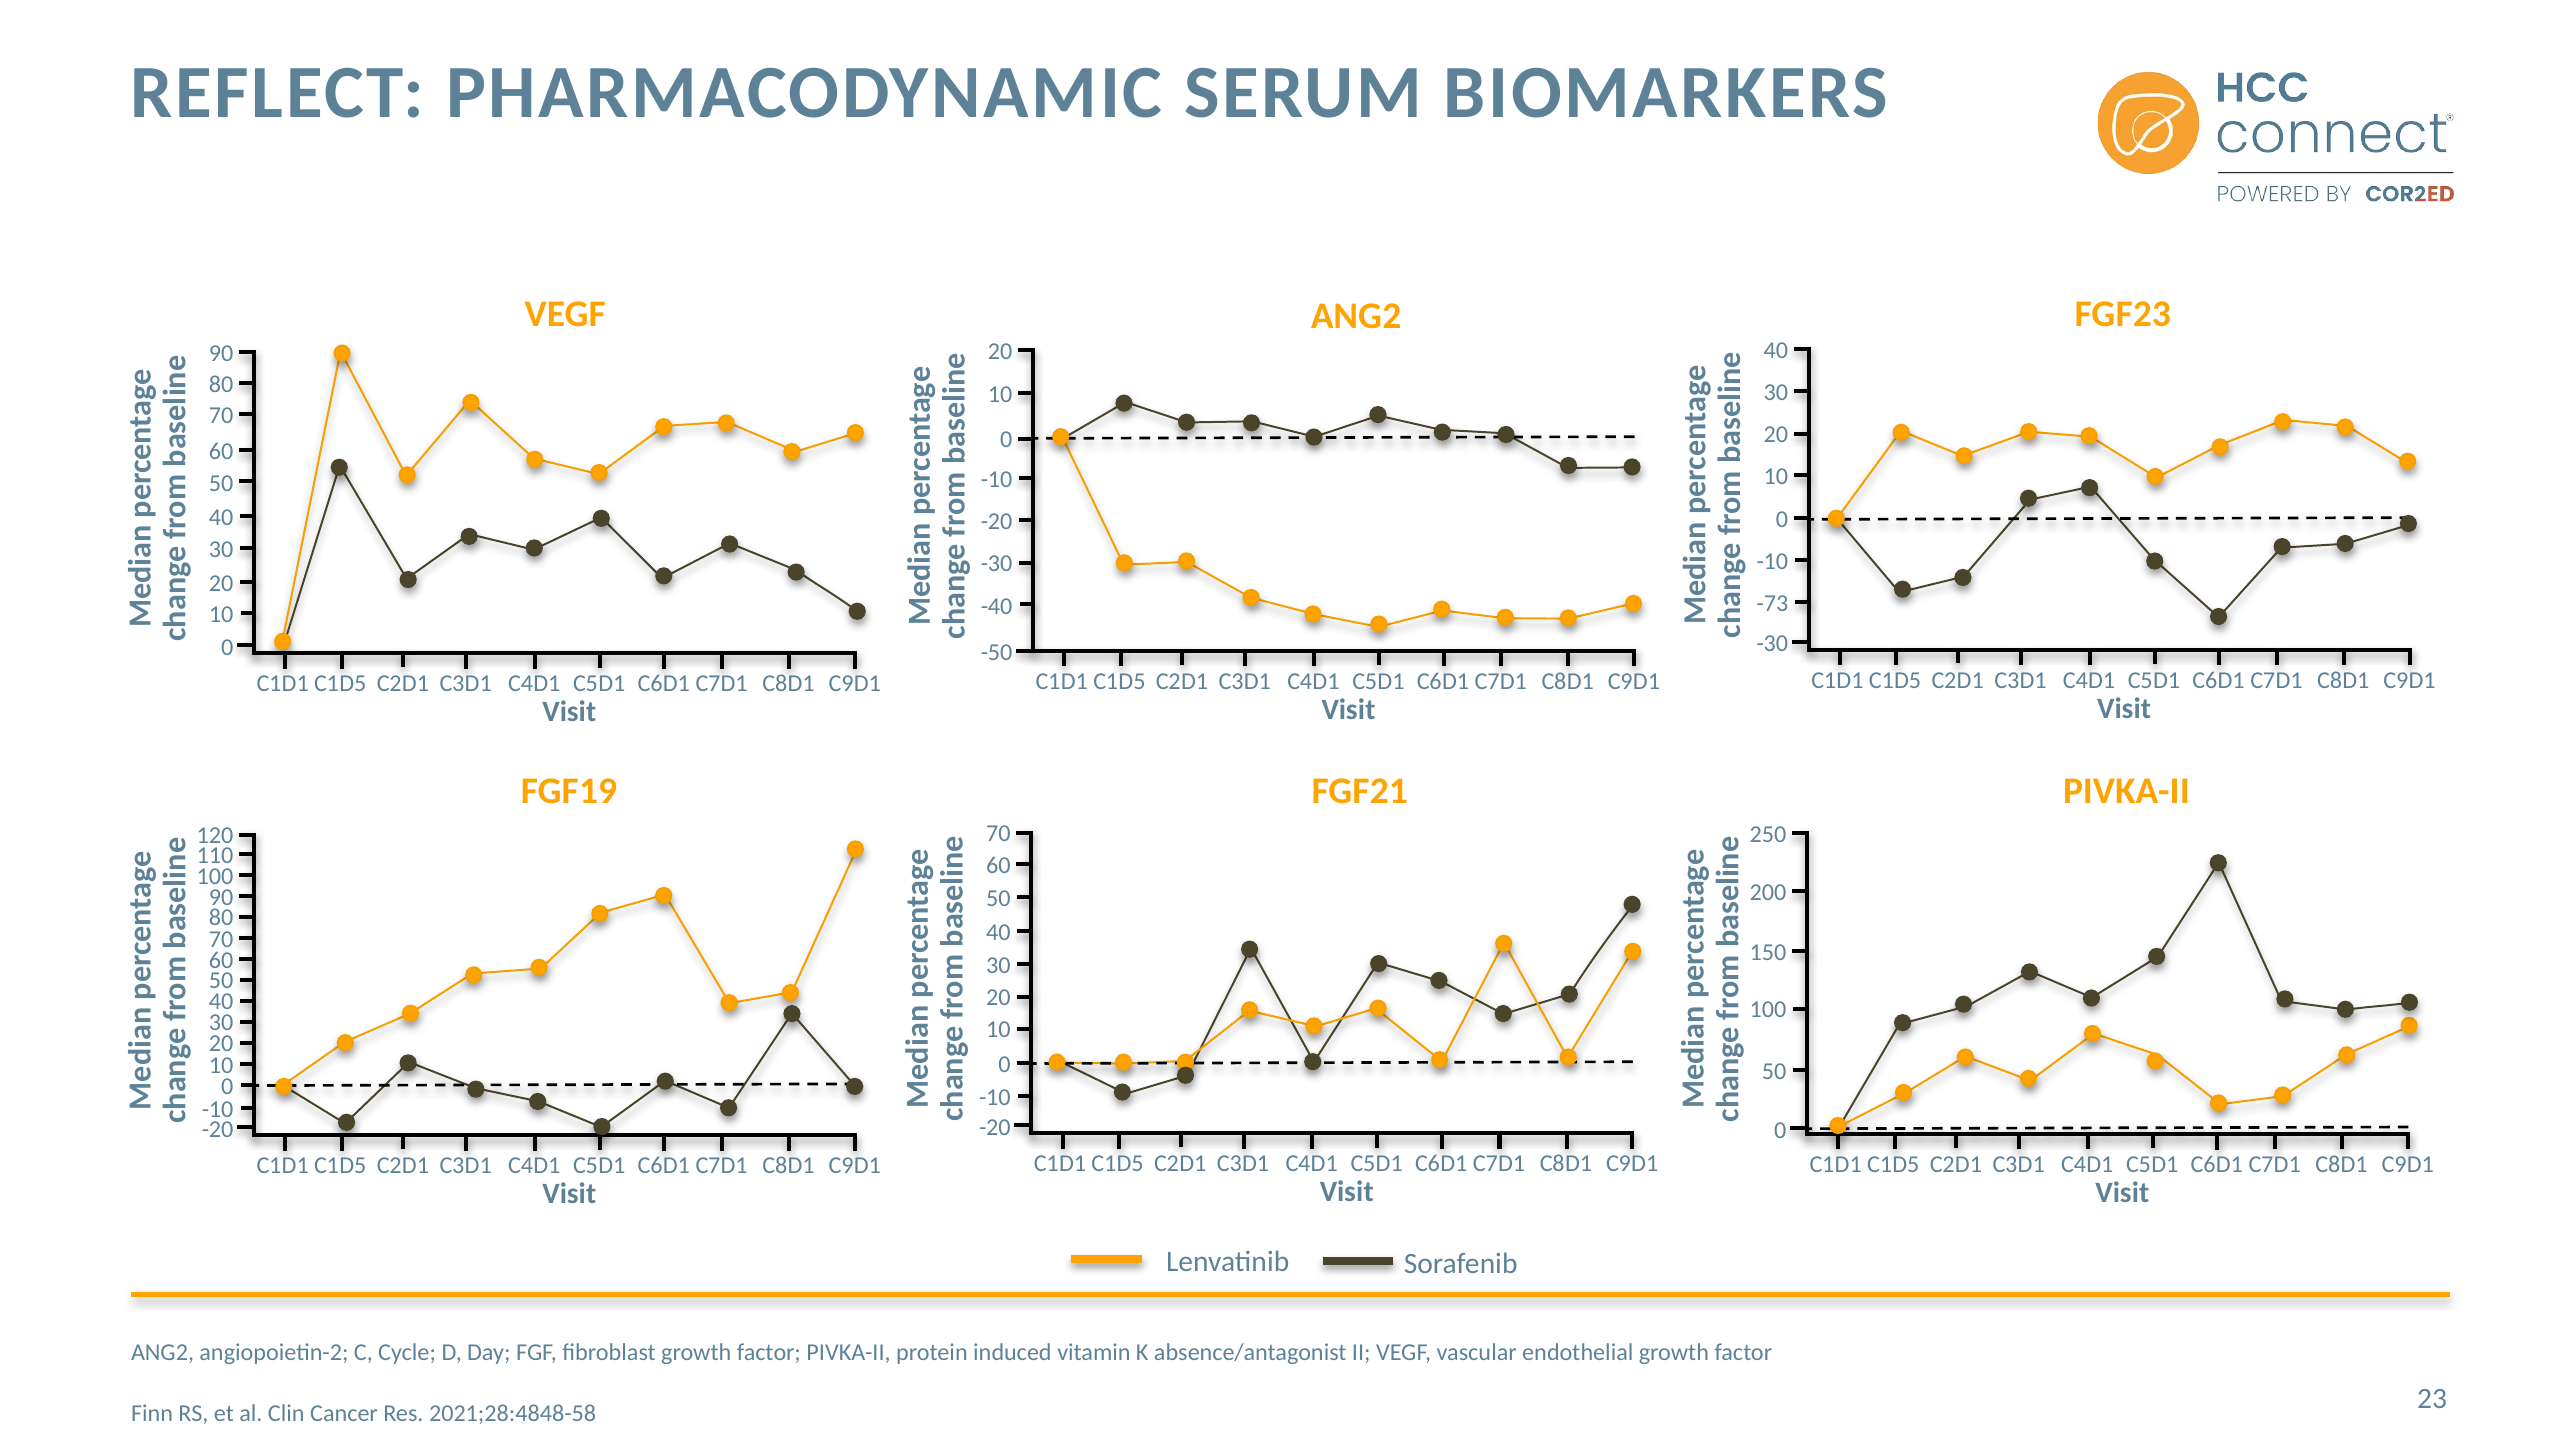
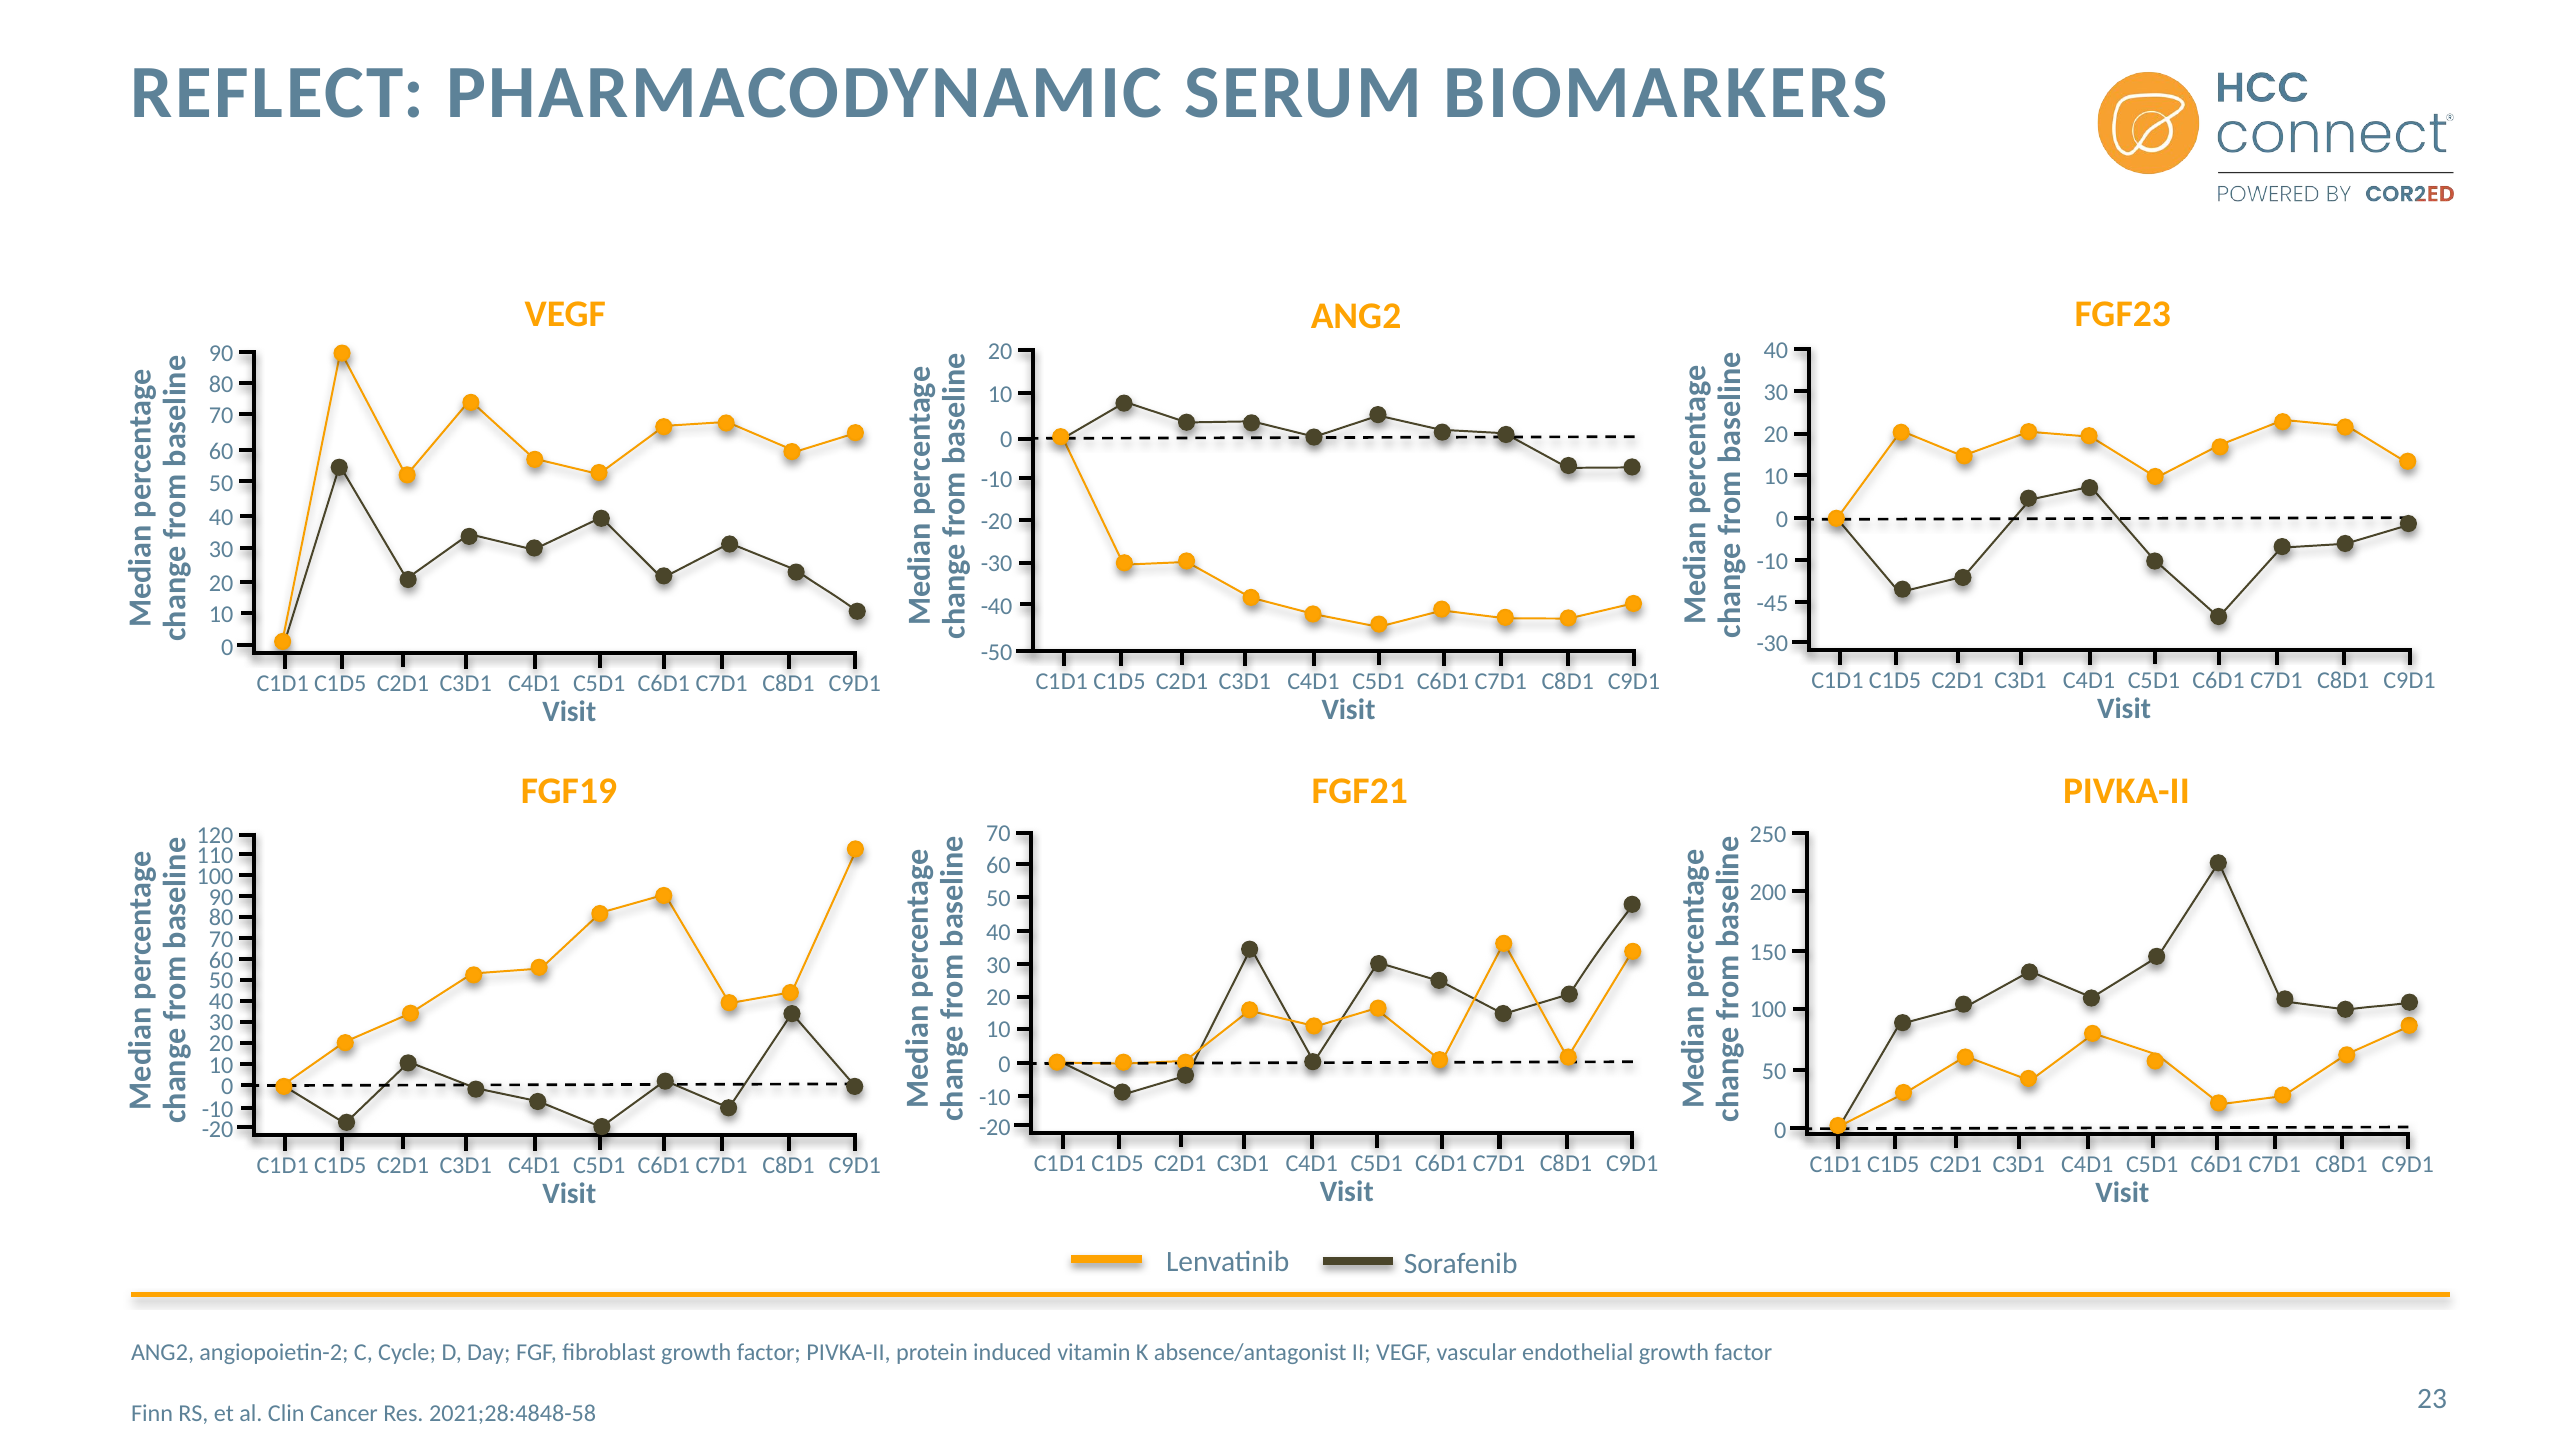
-73: -73 -> -45
